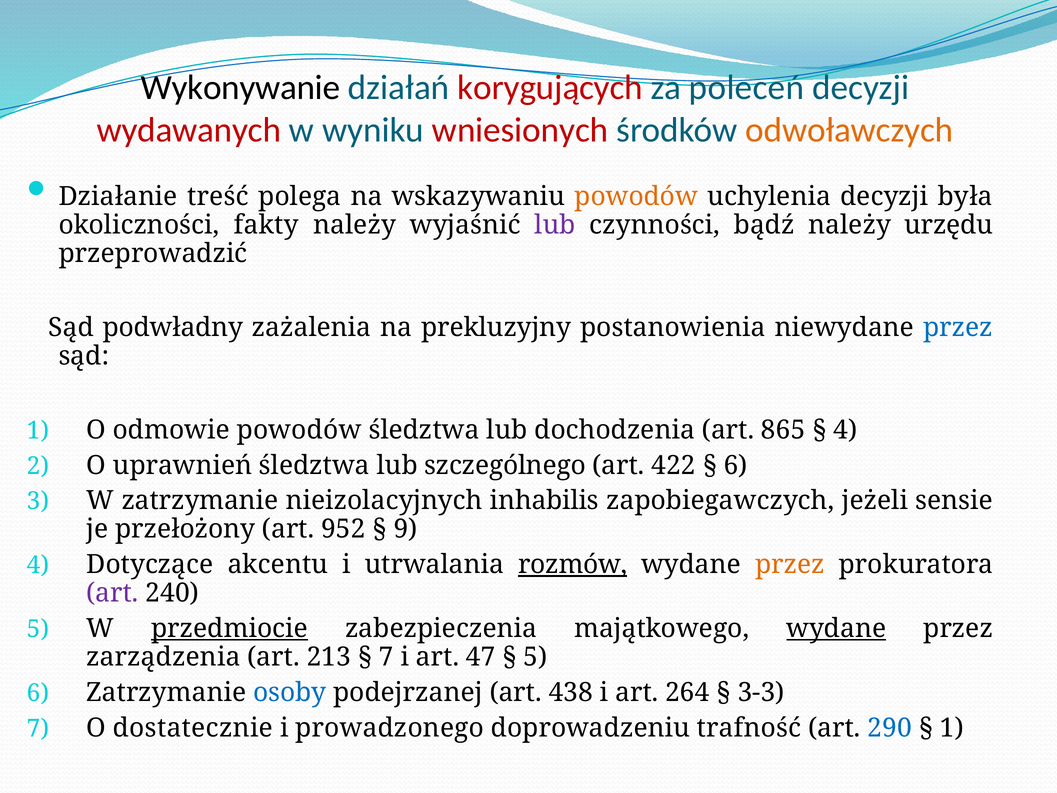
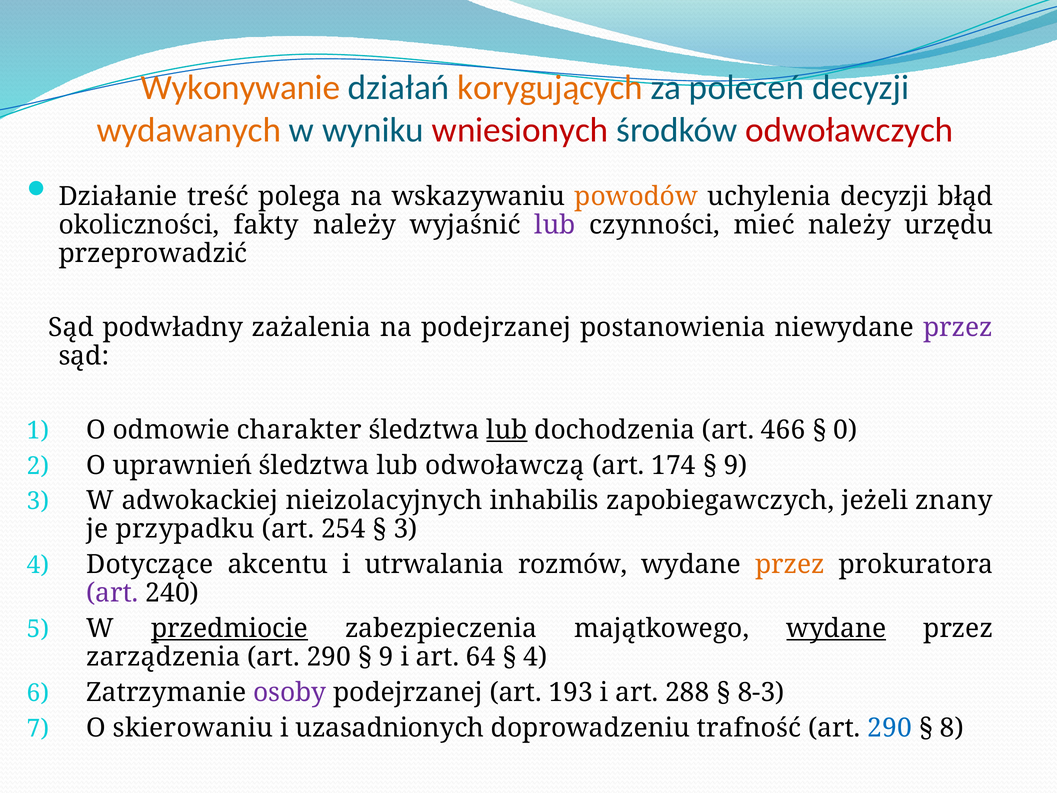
Wykonywanie colour: black -> orange
korygujących colour: red -> orange
wydawanych colour: red -> orange
odwoławczych colour: orange -> red
była: była -> błąd
bądź: bądź -> mieć
na prekluzyjny: prekluzyjny -> podejrzanej
przez at (958, 327) colour: blue -> purple
odmowie powodów: powodów -> charakter
lub at (507, 430) underline: none -> present
865: 865 -> 466
4 at (845, 430): 4 -> 0
szczególnego: szczególnego -> odwoławczą
422: 422 -> 174
6 at (736, 465): 6 -> 9
W zatrzymanie: zatrzymanie -> adwokackiej
sensie: sensie -> znany
przełożony: przełożony -> przypadku
952: 952 -> 254
9 at (405, 529): 9 -> 3
rozmów underline: present -> none
213 at (329, 657): 213 -> 290
7 at (386, 657): 7 -> 9
47: 47 -> 64
5 at (535, 657): 5 -> 4
osoby colour: blue -> purple
438: 438 -> 193
264: 264 -> 288
3-3: 3-3 -> 8-3
dostatecznie: dostatecznie -> skierowaniu
prowadzonego: prowadzonego -> uzasadnionych
1 at (952, 728): 1 -> 8
